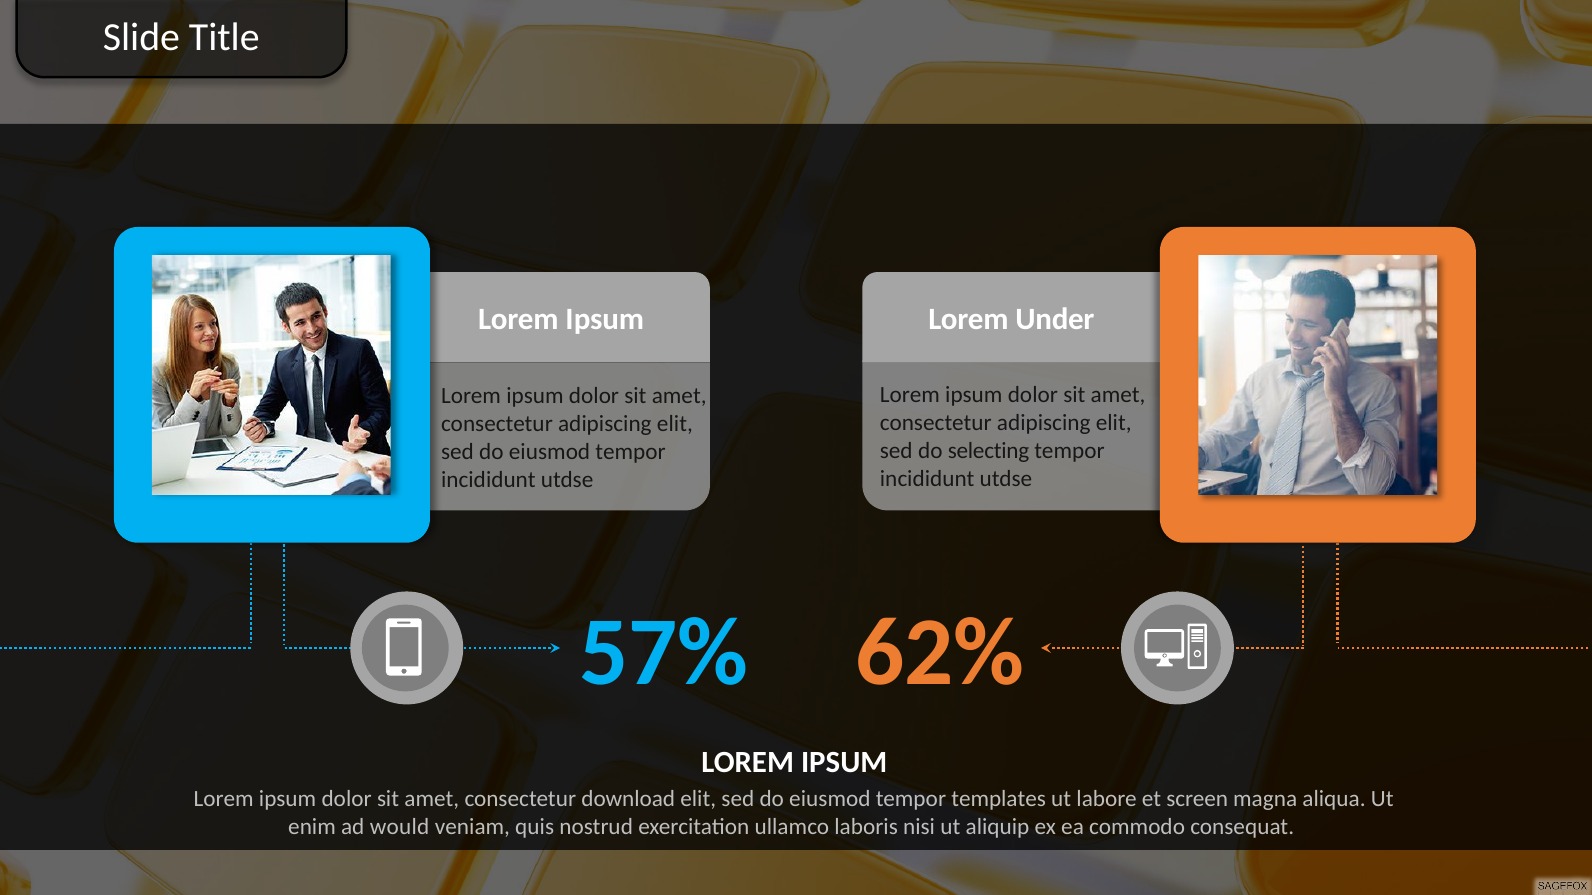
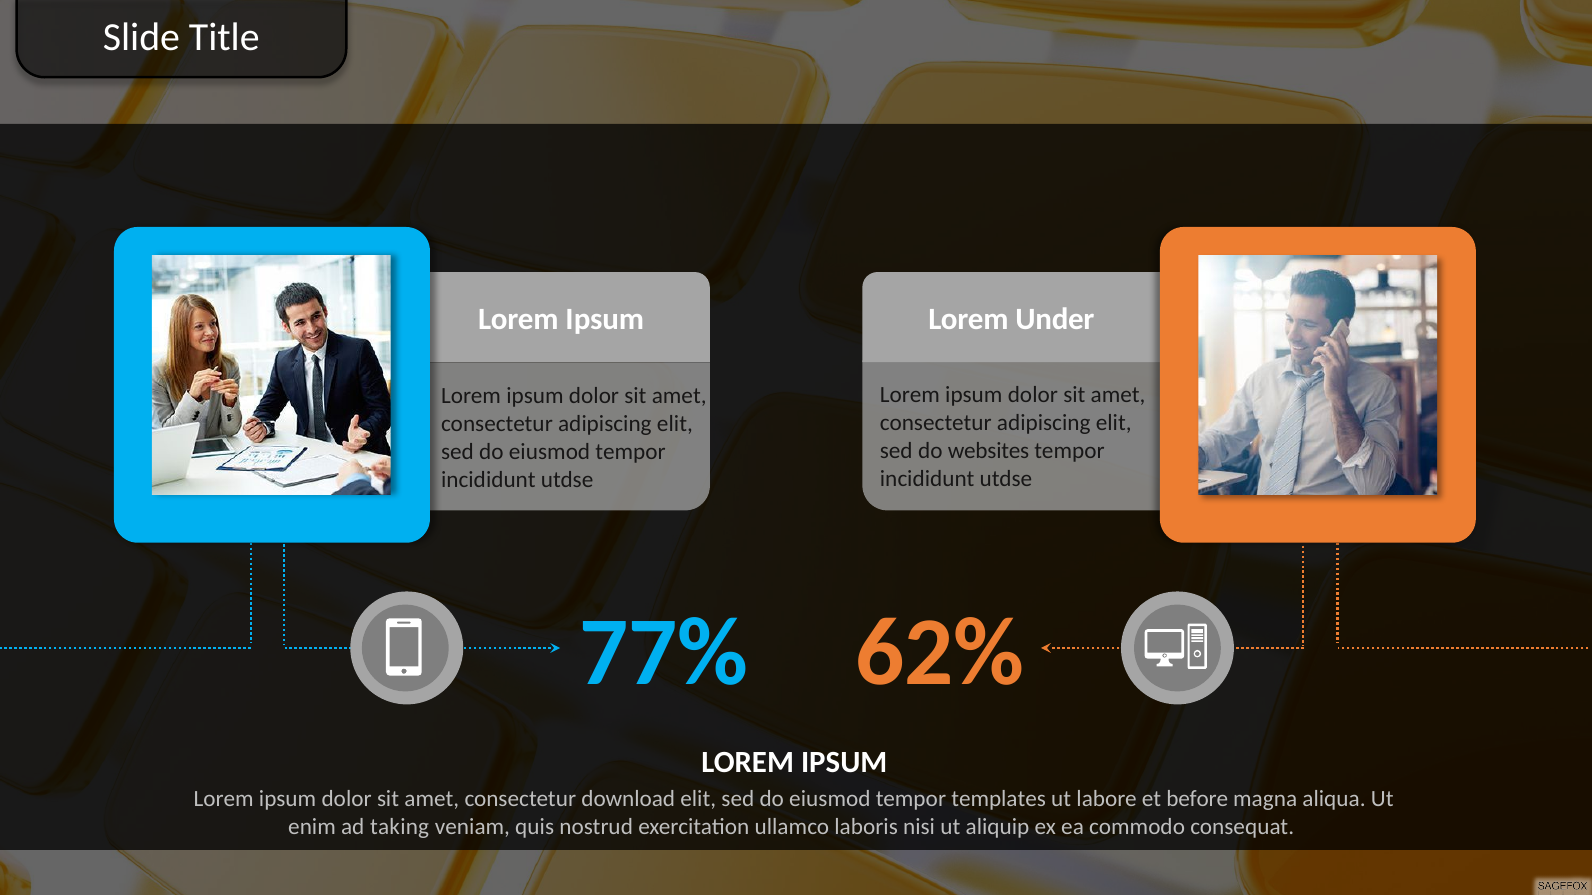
selecting: selecting -> websites
57%: 57% -> 77%
screen: screen -> before
would: would -> taking
